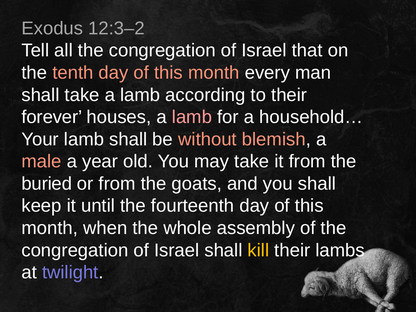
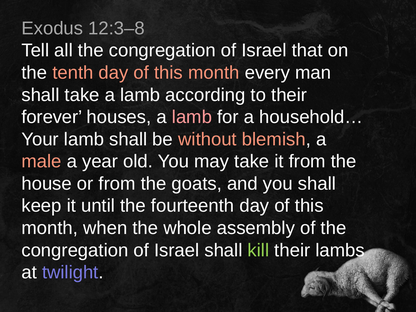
12:3–2: 12:3–2 -> 12:3–8
buried: buried -> house
kill colour: yellow -> light green
